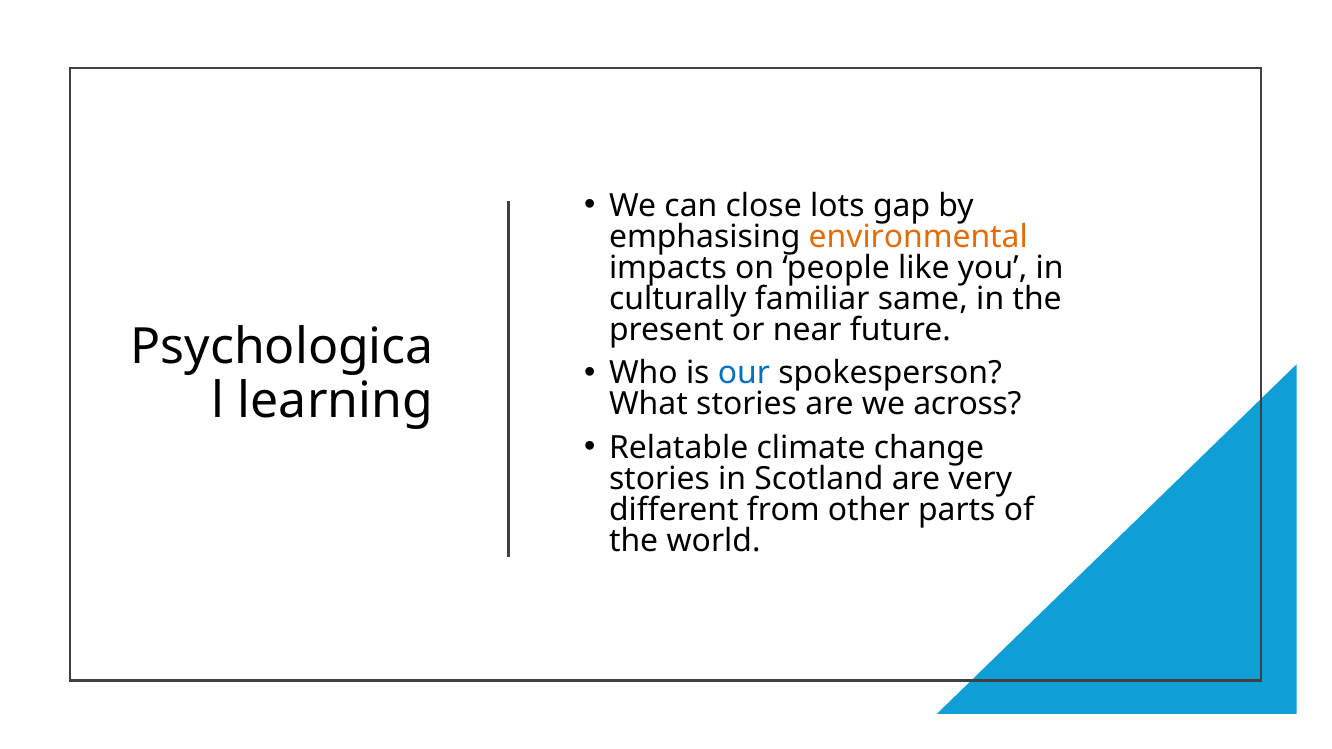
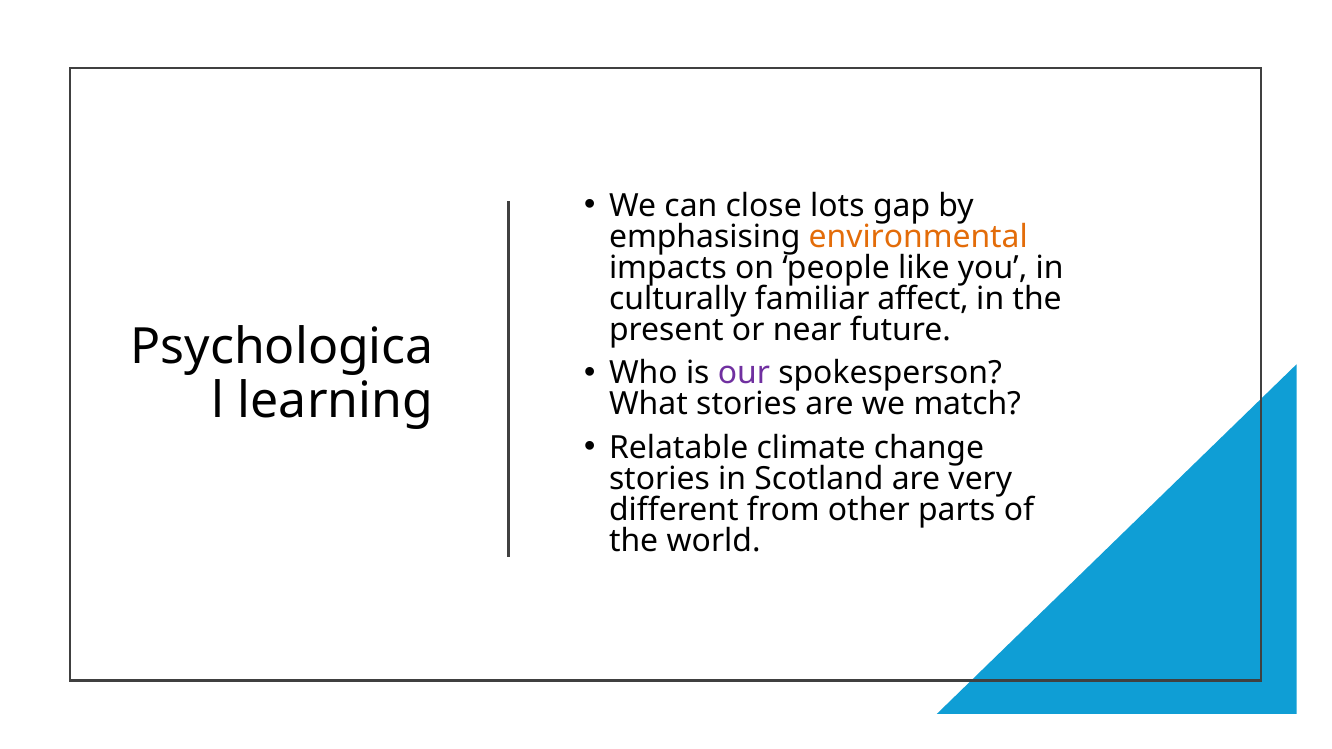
same: same -> affect
our colour: blue -> purple
across: across -> match
